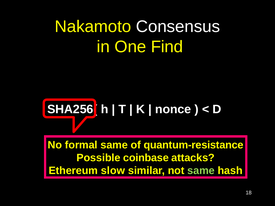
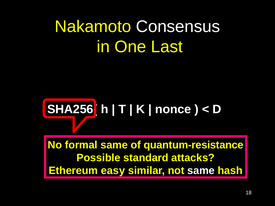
Find: Find -> Last
coinbase: coinbase -> standard
slow: slow -> easy
same at (201, 171) colour: light green -> white
